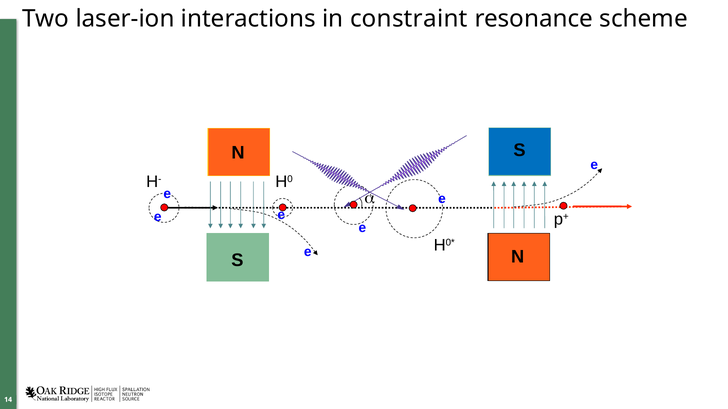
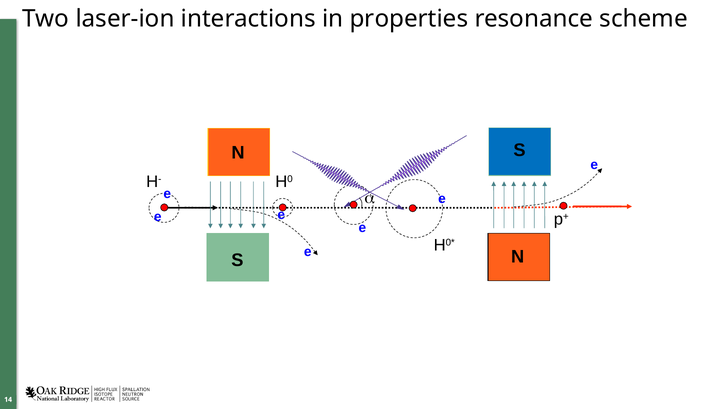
constraint: constraint -> properties
